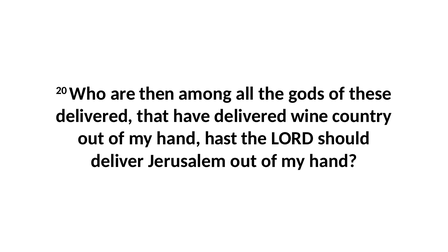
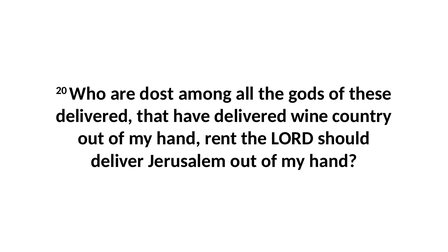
then: then -> dost
hast: hast -> rent
